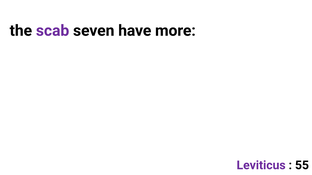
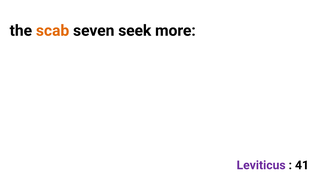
scab colour: purple -> orange
have: have -> seek
55: 55 -> 41
